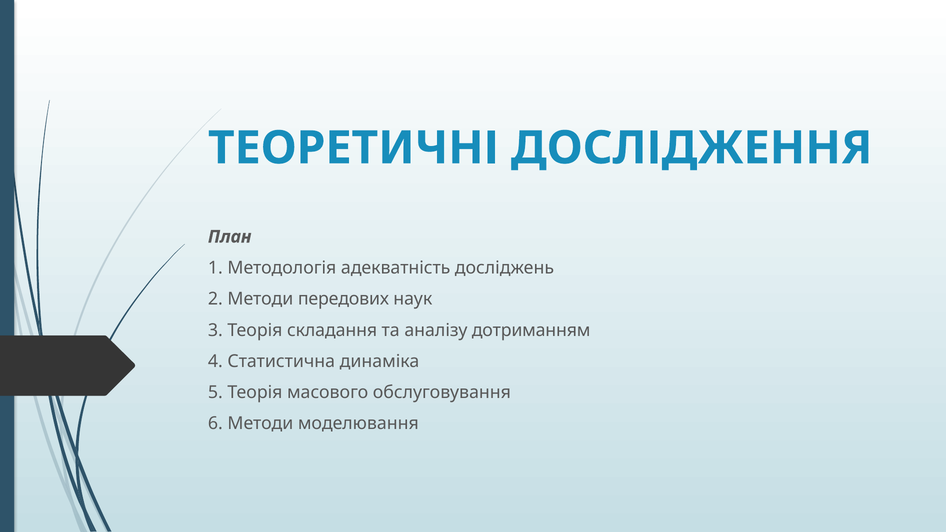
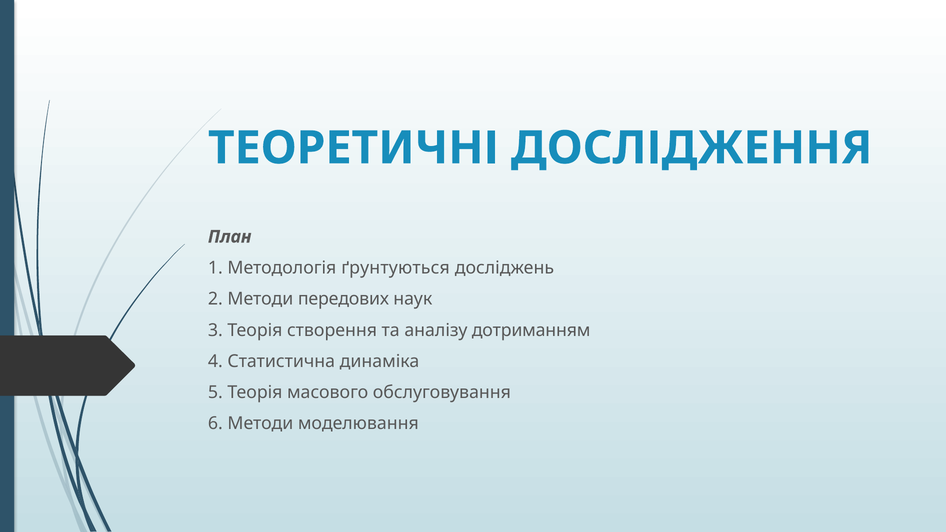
адекватність: адекватність -> ґрунтуються
складання: складання -> створення
